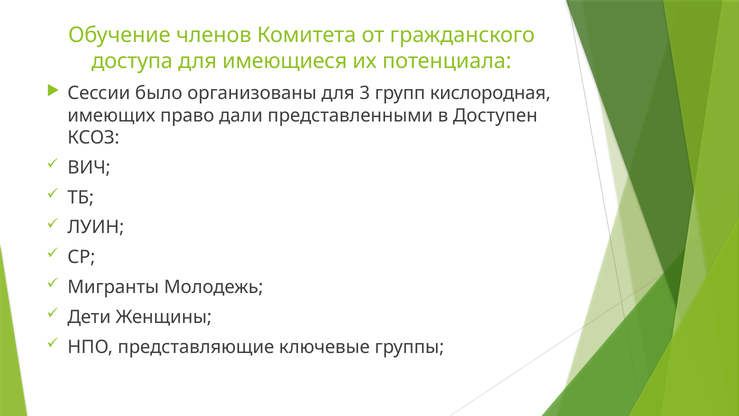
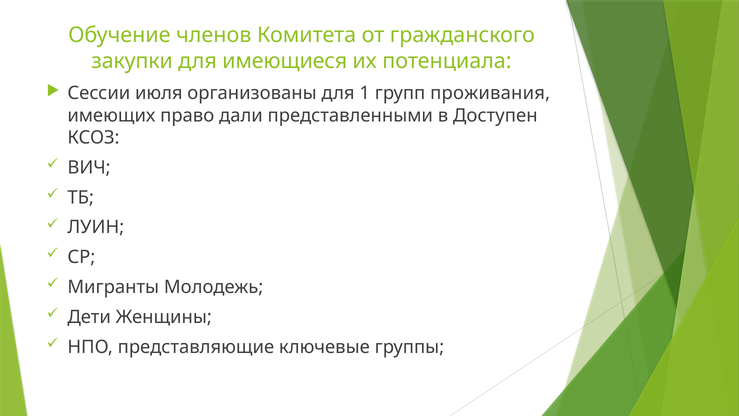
доступа: доступа -> закупки
было: было -> июля
3: 3 -> 1
кислородная: кислородная -> проживания
